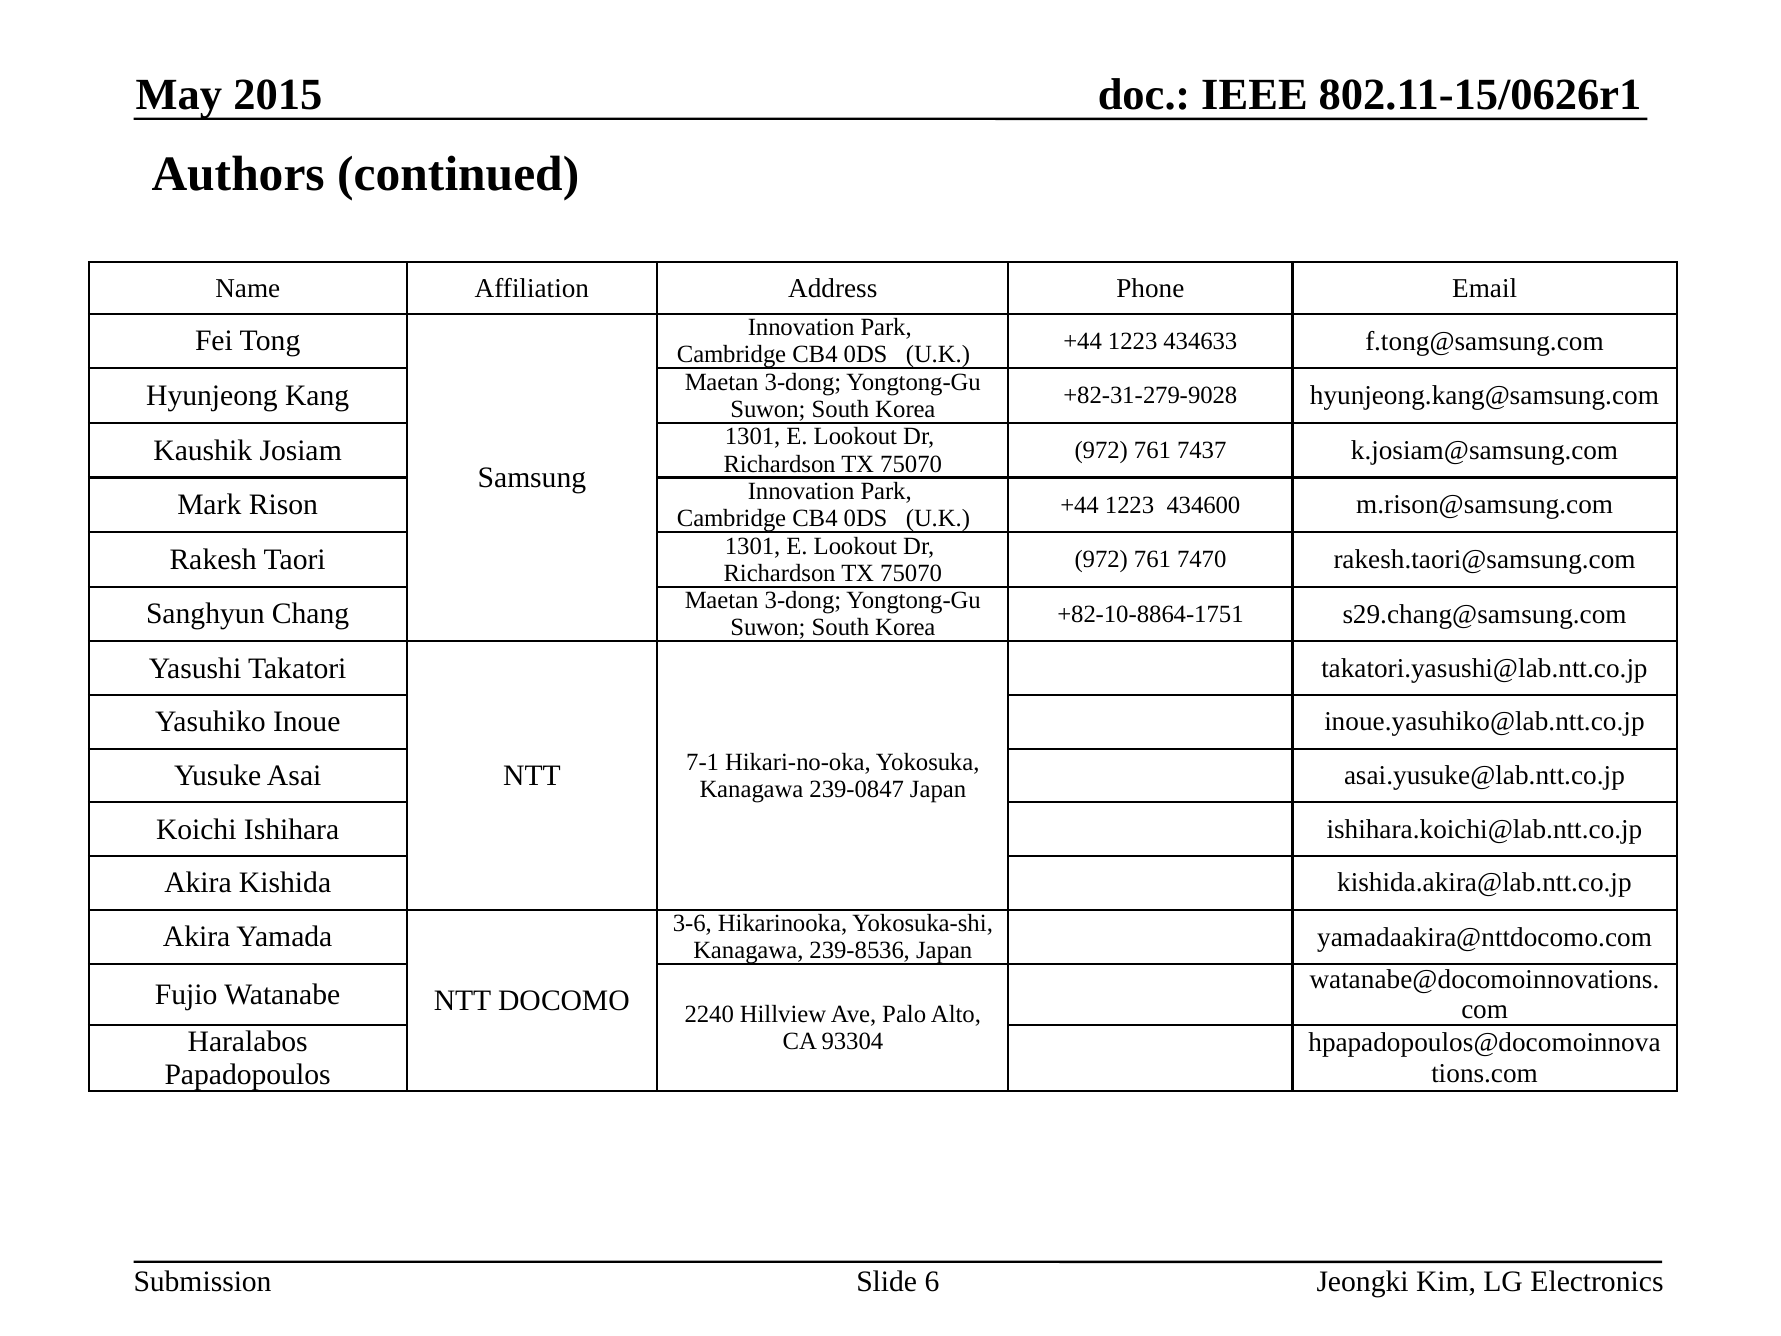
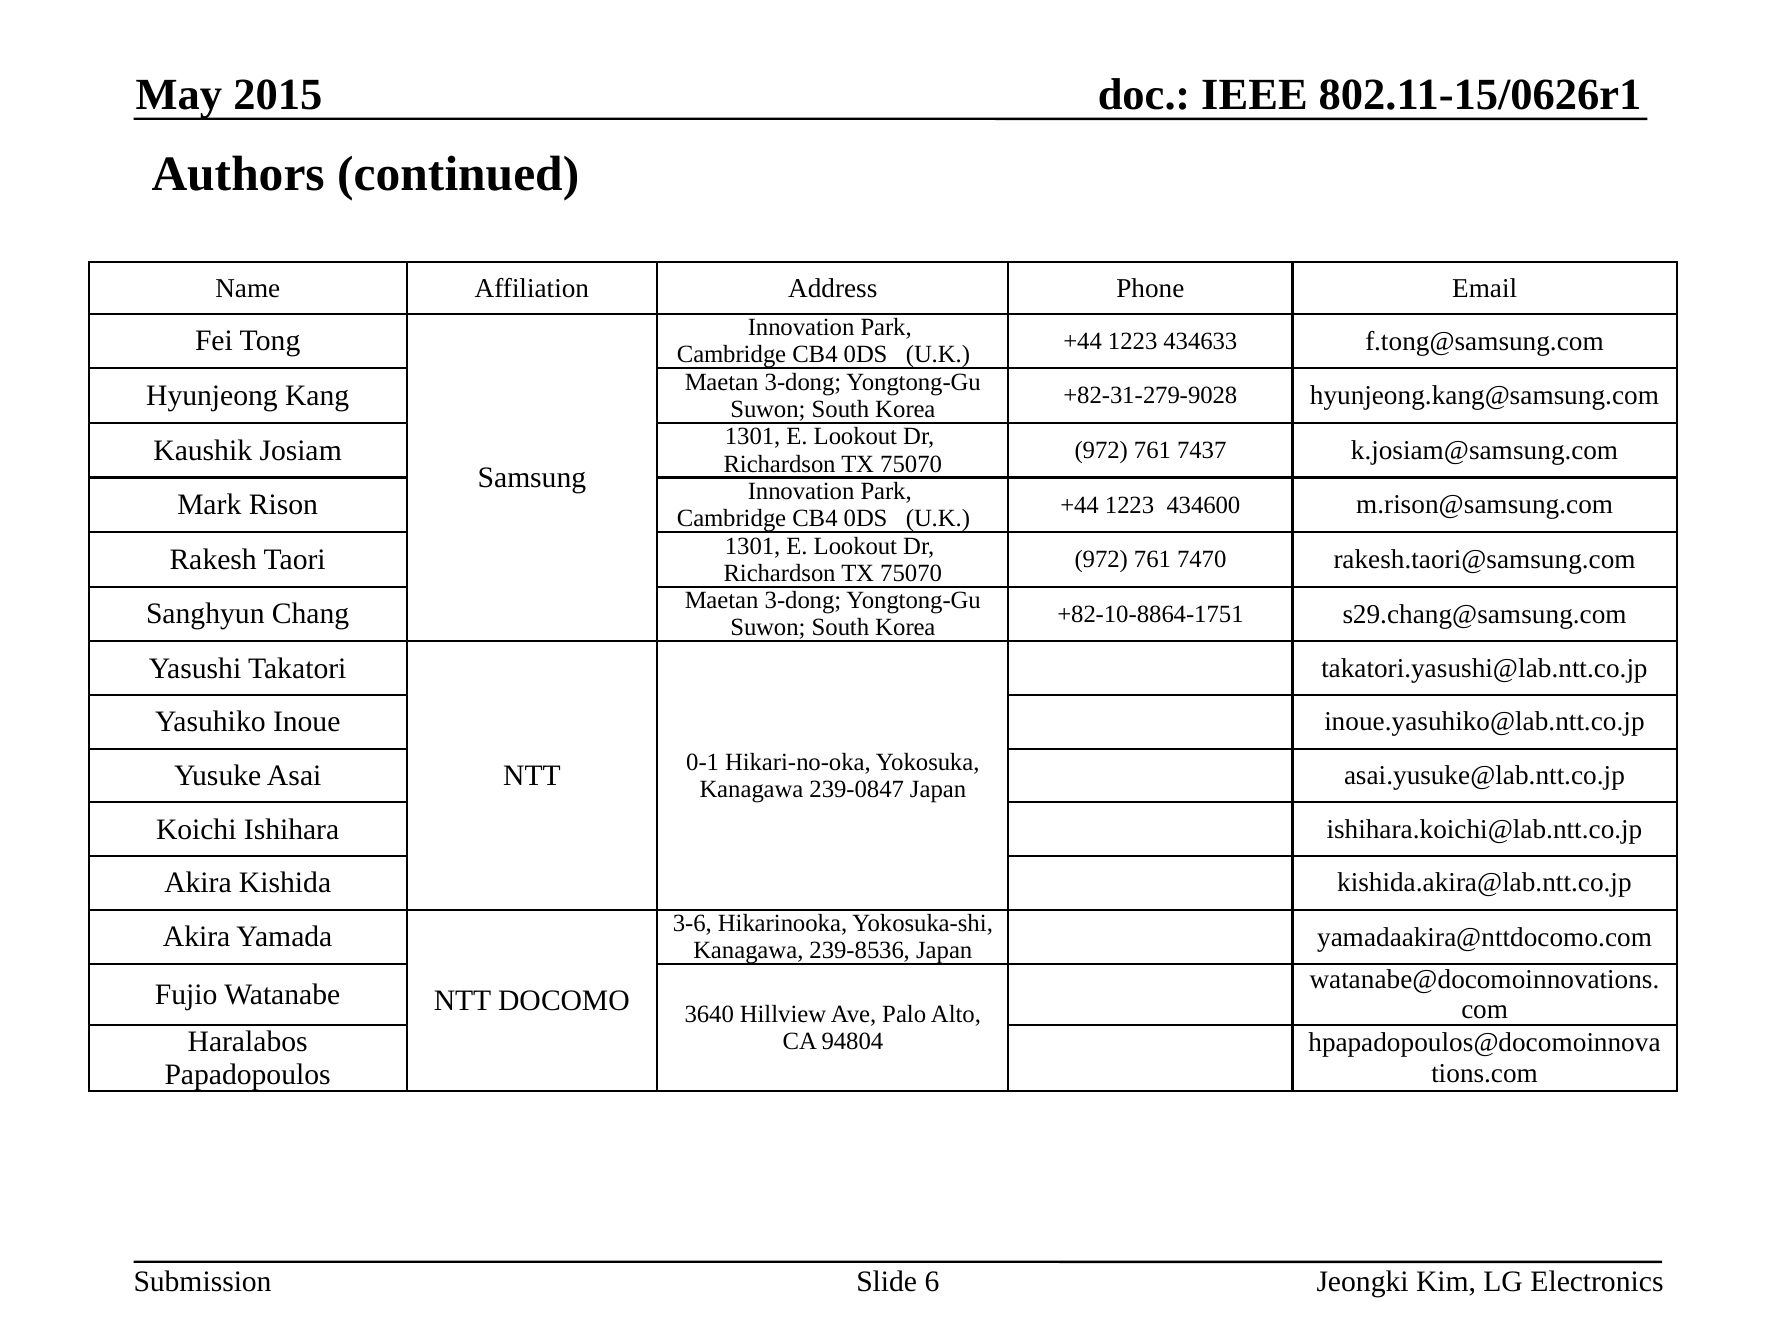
7-1: 7-1 -> 0-1
2240: 2240 -> 3640
93304: 93304 -> 94804
